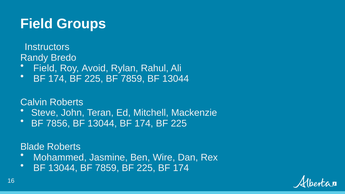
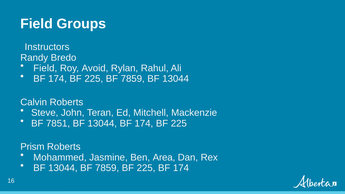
7856: 7856 -> 7851
Blade: Blade -> Prism
Wire: Wire -> Area
